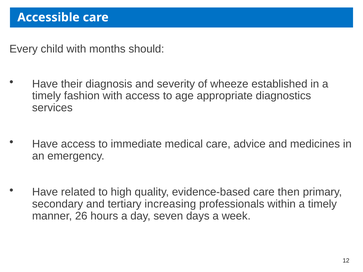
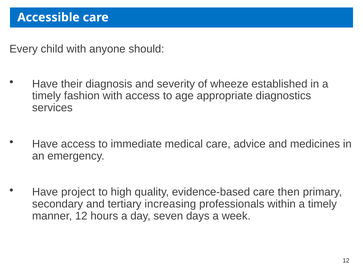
months: months -> anyone
related: related -> project
manner 26: 26 -> 12
